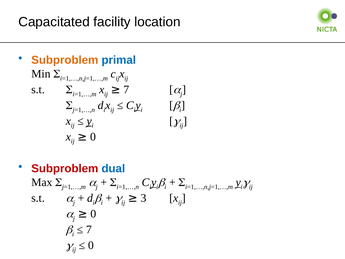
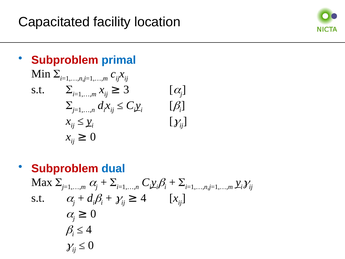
Subproblem at (65, 60) colour: orange -> red
7 at (126, 90): 7 -> 3
3 at (143, 198): 3 -> 4
7 at (89, 229): 7 -> 4
